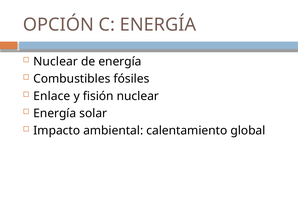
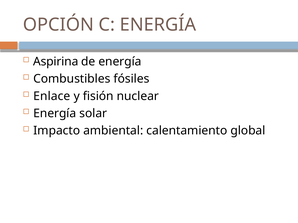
Nuclear at (56, 62): Nuclear -> Aspirina
